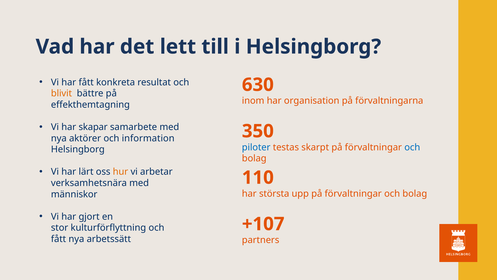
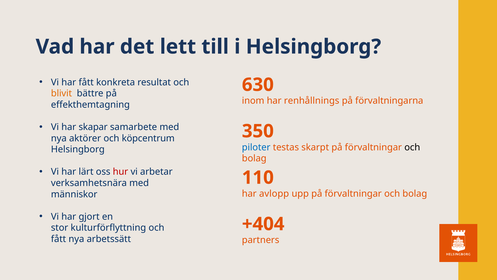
organisation: organisation -> renhållnings
information: information -> köpcentrum
och at (412, 147) colour: blue -> black
hur colour: orange -> red
största: största -> avlopp
+107: +107 -> +404
